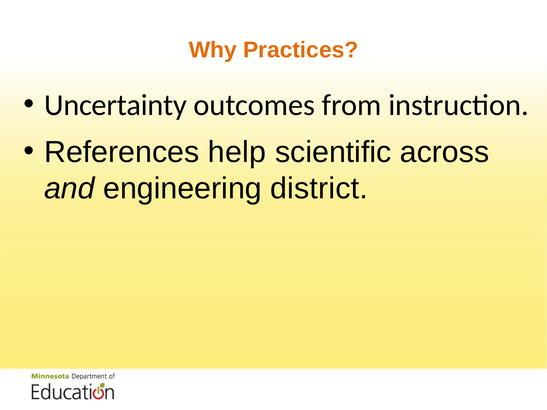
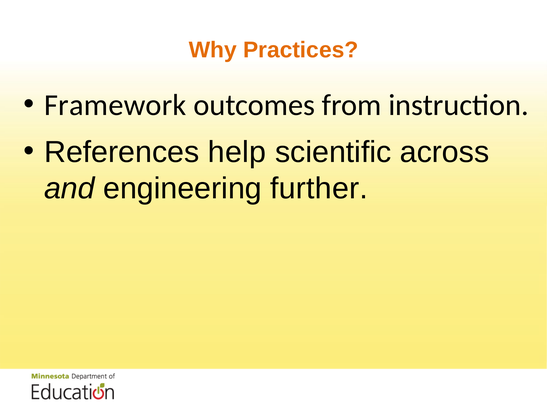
Uncertainty: Uncertainty -> Framework
district: district -> further
